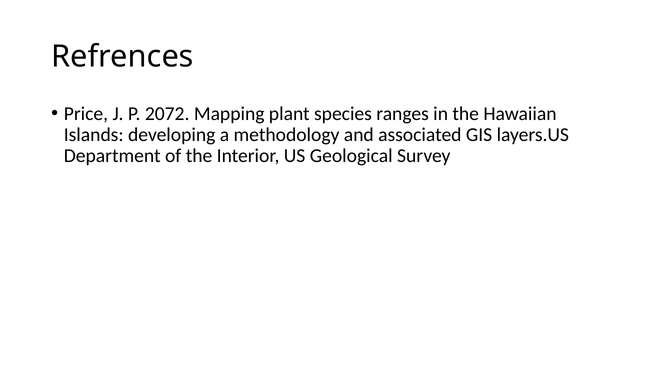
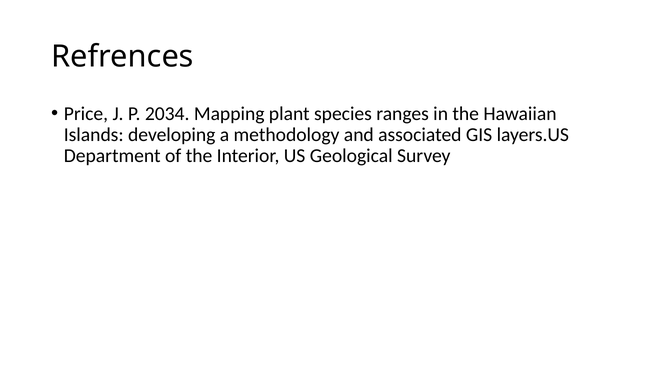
2072: 2072 -> 2034
